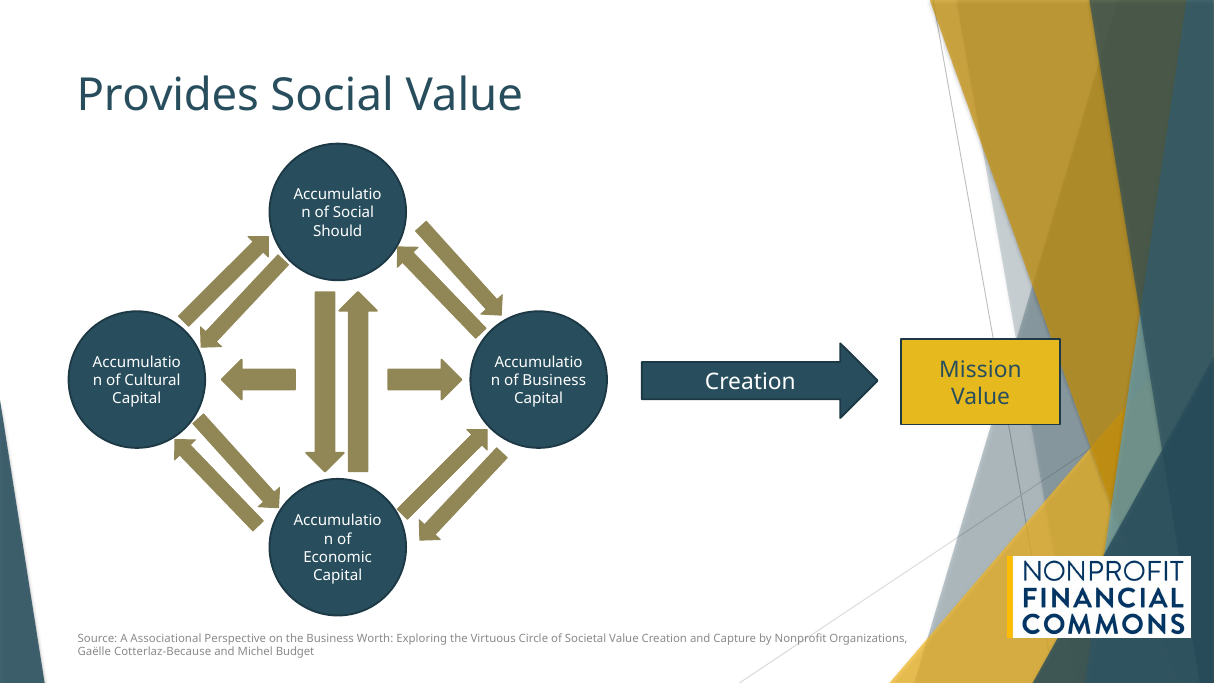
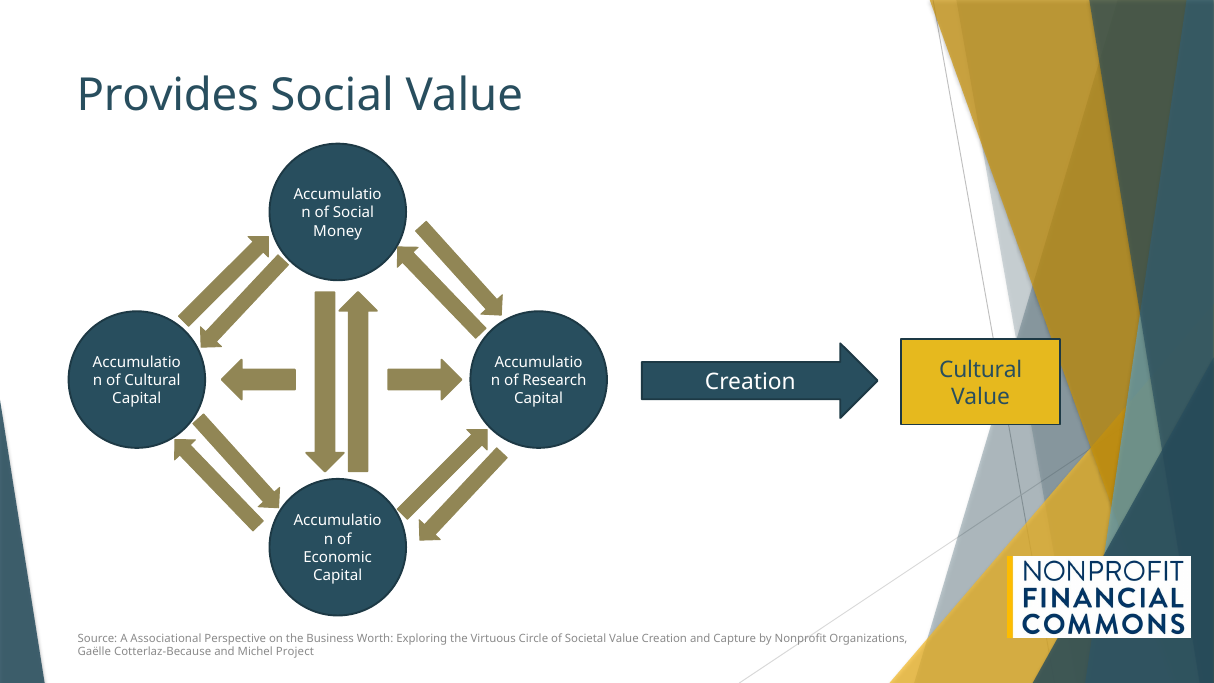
Should: Should -> Money
Mission at (981, 369): Mission -> Cultural
of Business: Business -> Research
Budget: Budget -> Project
